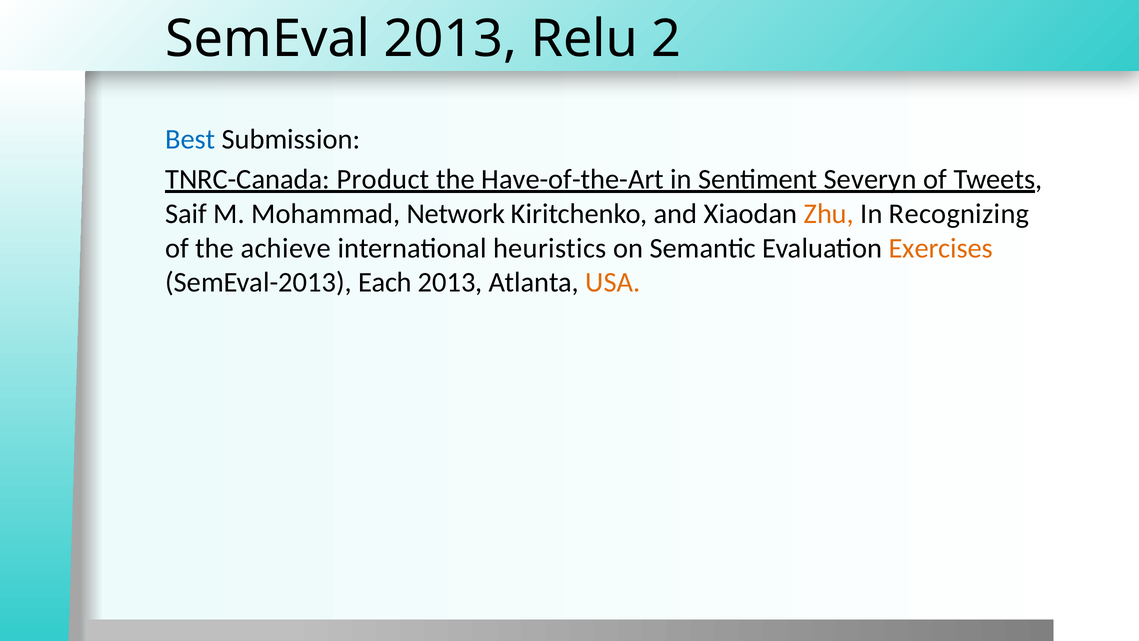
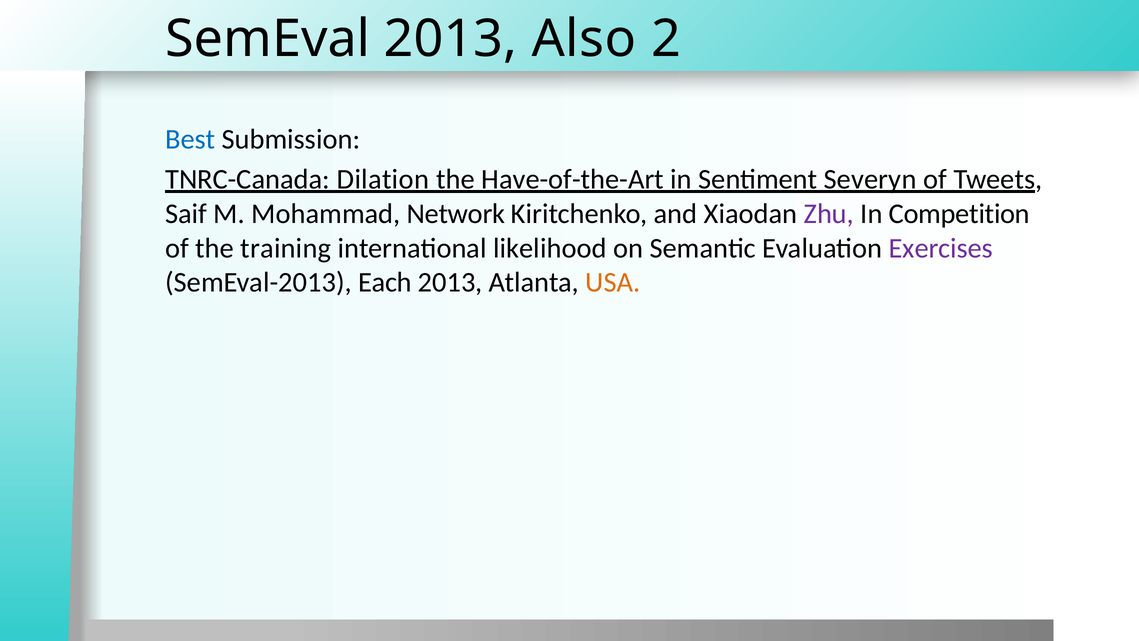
Relu: Relu -> Also
Product: Product -> Dilation
Zhu colour: orange -> purple
Recognizing: Recognizing -> Competition
achieve: achieve -> training
heuristics: heuristics -> likelihood
Exercises colour: orange -> purple
